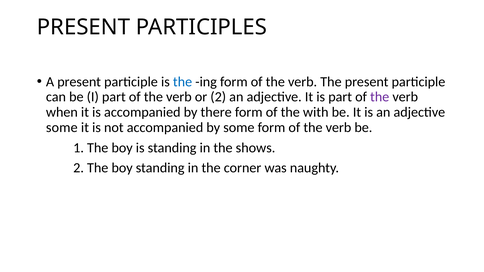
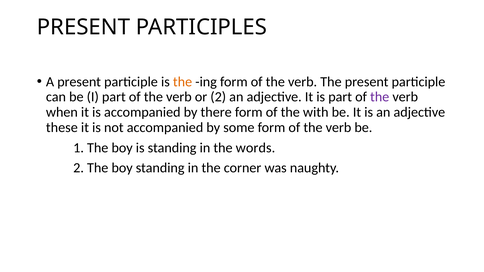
the at (183, 82) colour: blue -> orange
some at (62, 128): some -> these
shows: shows -> words
